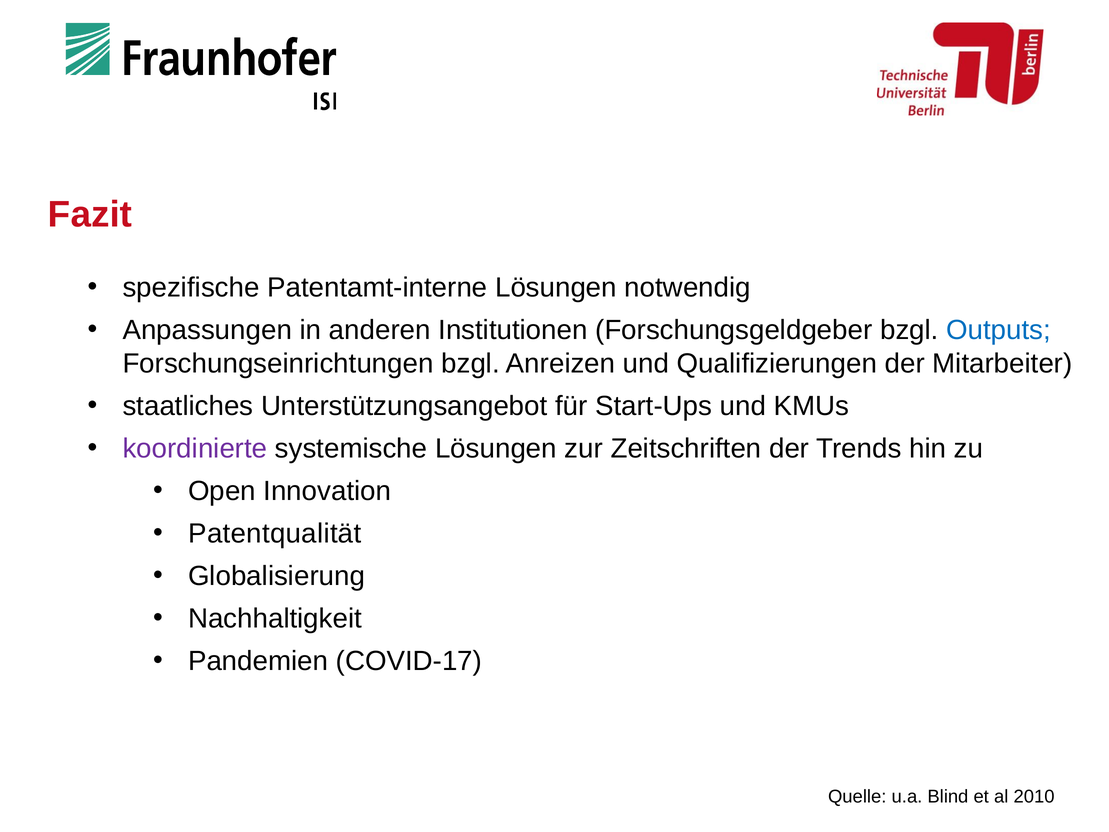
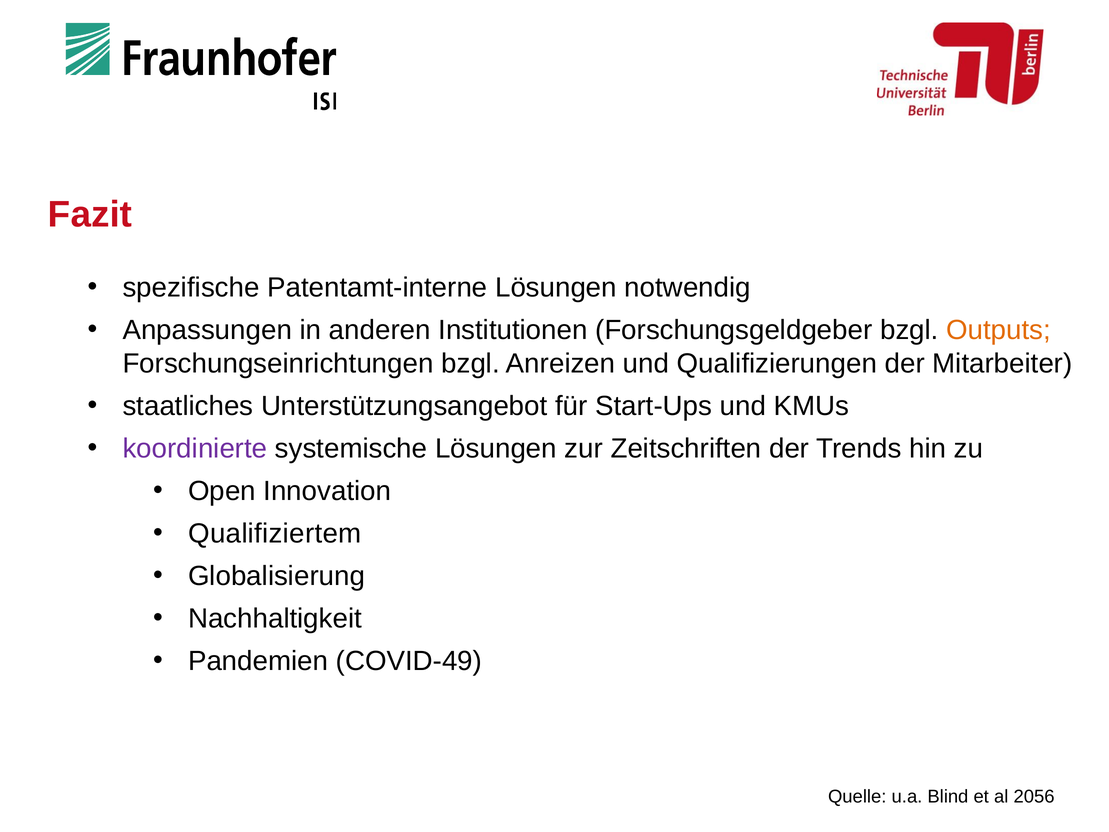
Outputs colour: blue -> orange
Patentqualität: Patentqualität -> Qualifiziertem
COVID-17: COVID-17 -> COVID-49
2010: 2010 -> 2056
